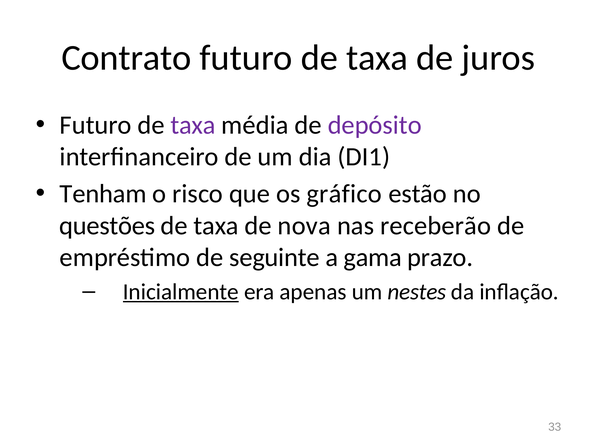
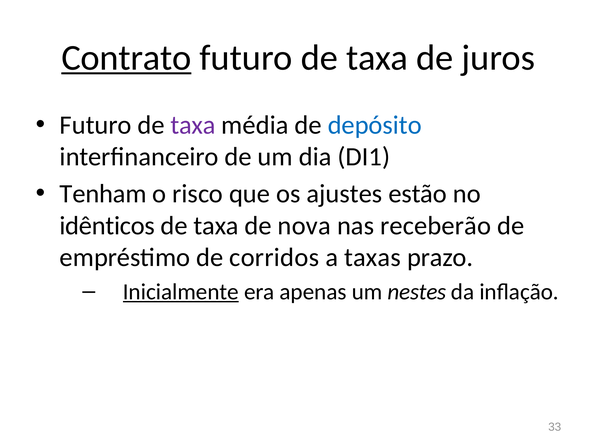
Contrato underline: none -> present
depósito colour: purple -> blue
gráfico: gráfico -> ajustes
questões: questões -> idênticos
seguinte: seguinte -> corridos
gama: gama -> taxas
